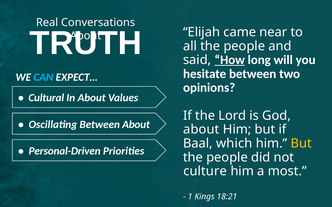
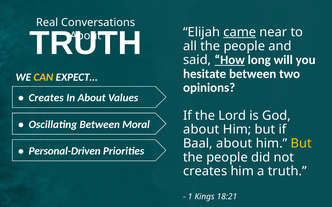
came underline: none -> present
CAN colour: light blue -> yellow
Cultural at (46, 98): Cultural -> Creates
Between About: About -> Moral
Baal which: which -> about
culture at (205, 172): culture -> creates
a most: most -> truth
